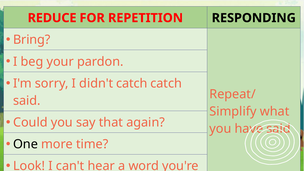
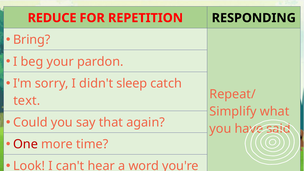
didn't catch: catch -> sleep
said at (27, 101): said -> text
One colour: black -> red
